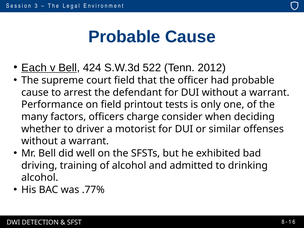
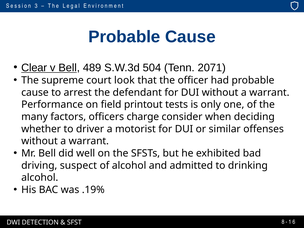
Each: Each -> Clear
424: 424 -> 489
522: 522 -> 504
2012: 2012 -> 2071
court field: field -> look
training: training -> suspect
.77%: .77% -> .19%
